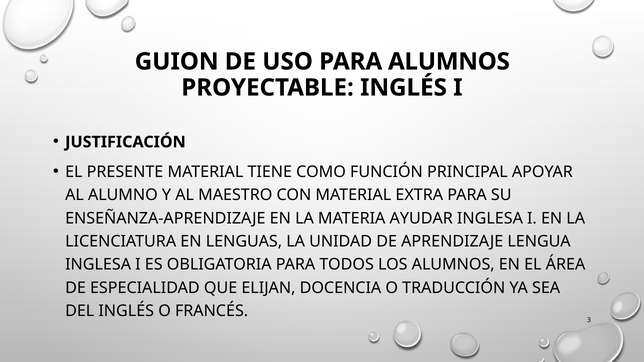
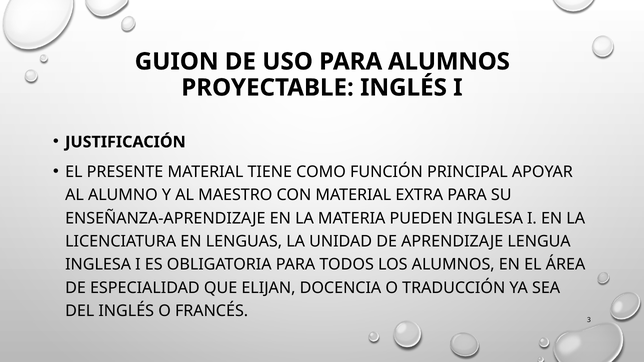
AYUDAR: AYUDAR -> PUEDEN
